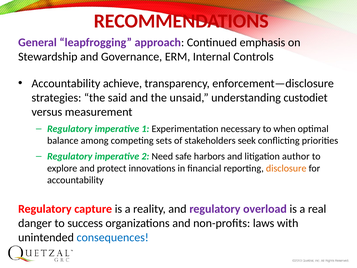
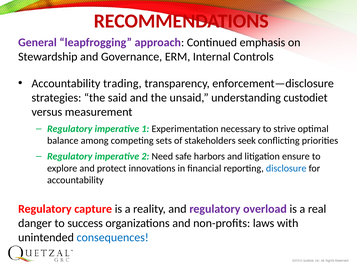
achieve: achieve -> trading
when: when -> strive
author: author -> ensure
disclosure colour: orange -> blue
